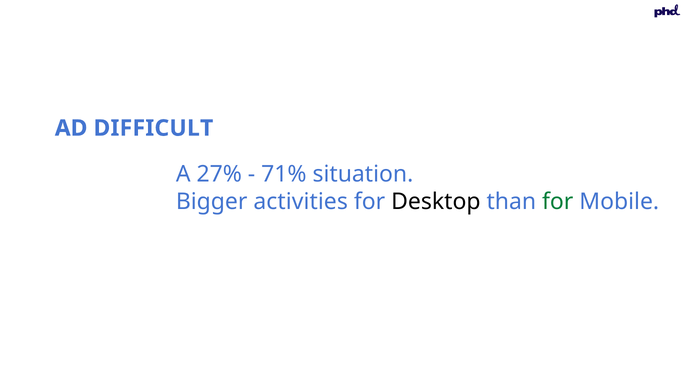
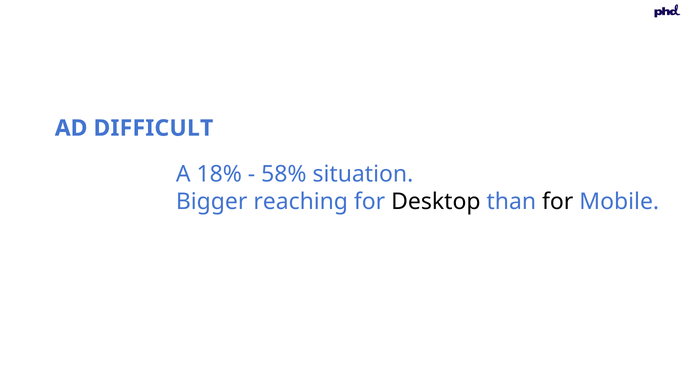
27%: 27% -> 18%
71%: 71% -> 58%
activities: activities -> reaching
for at (558, 202) colour: green -> black
